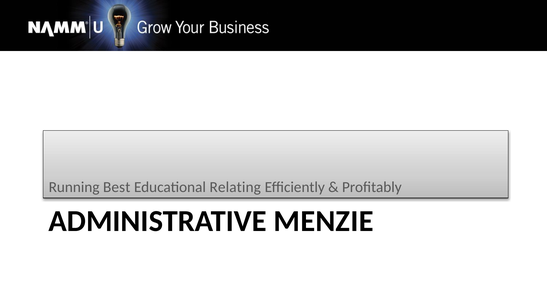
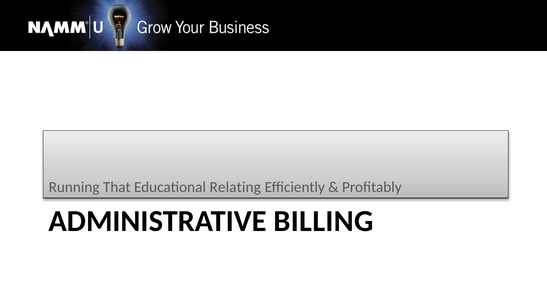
Best: Best -> That
MENZIE: MENZIE -> BILLING
